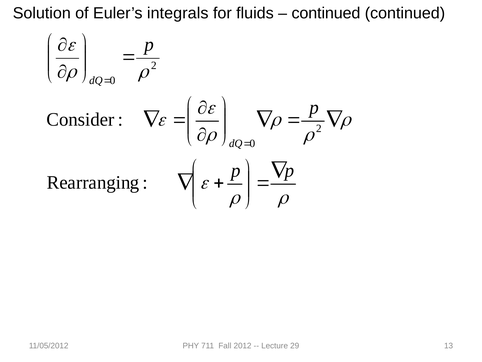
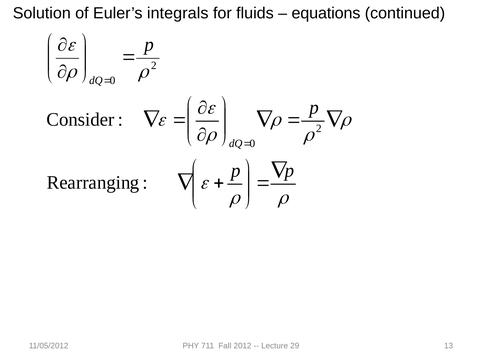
continued at (326, 13): continued -> equations
